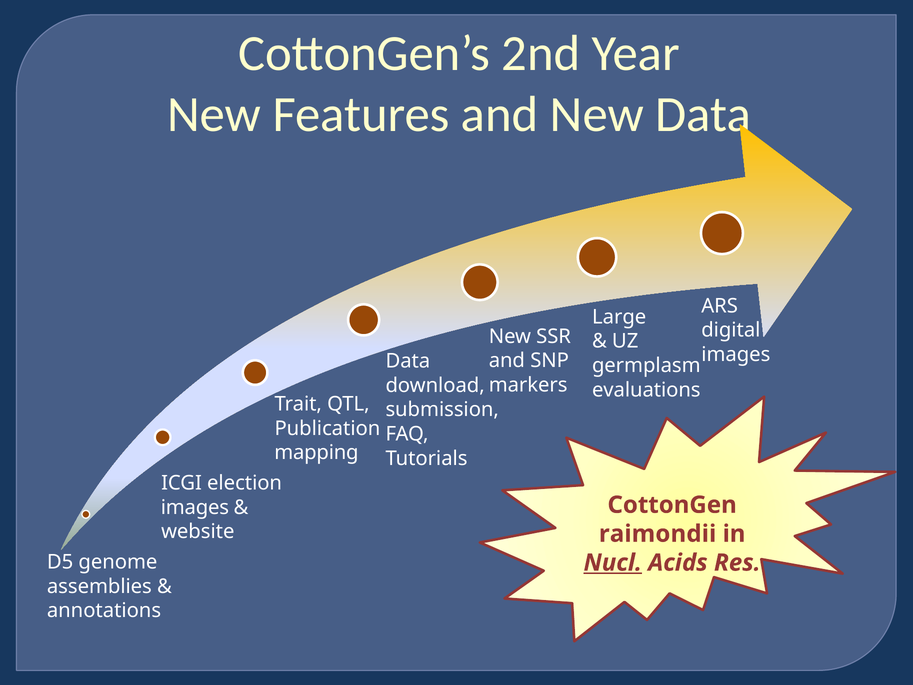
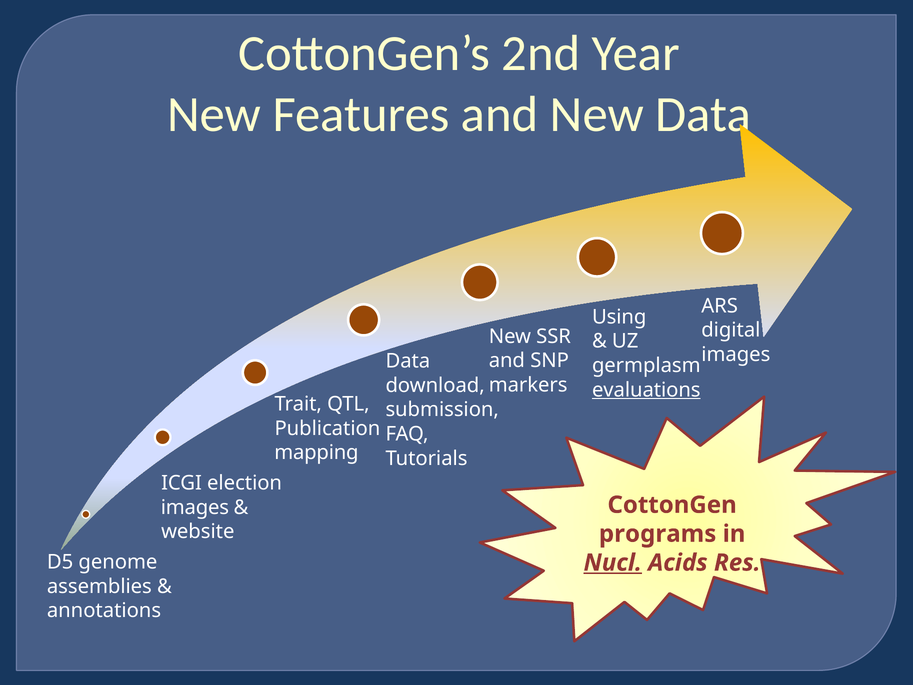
Large: Large -> Using
evaluations underline: none -> present
raimondii: raimondii -> programs
